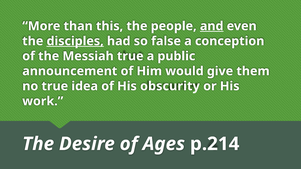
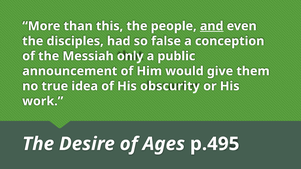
disciples underline: present -> none
Messiah true: true -> only
p.214: p.214 -> p.495
